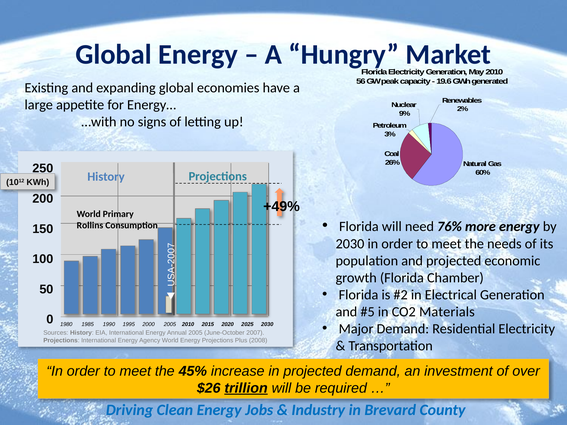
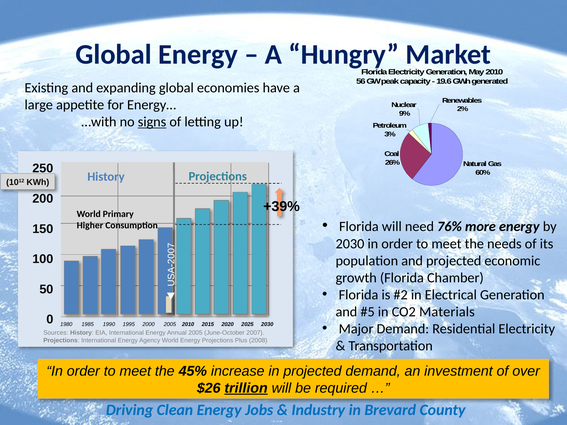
signs underline: none -> present
+49%: +49% -> +39%
Rollins: Rollins -> Higher
